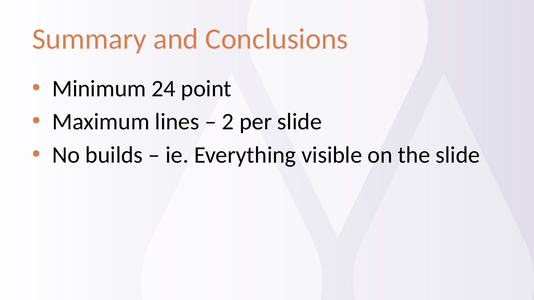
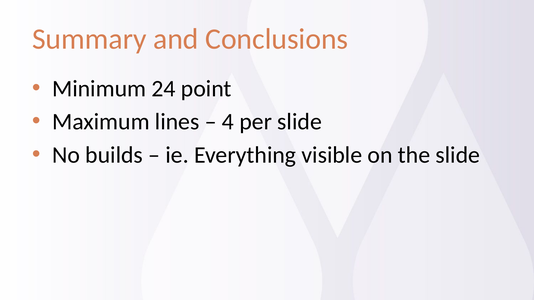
2: 2 -> 4
